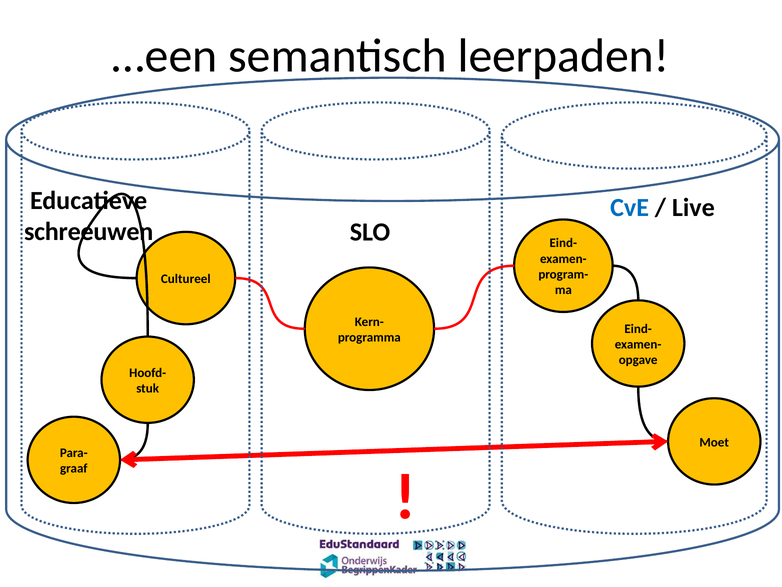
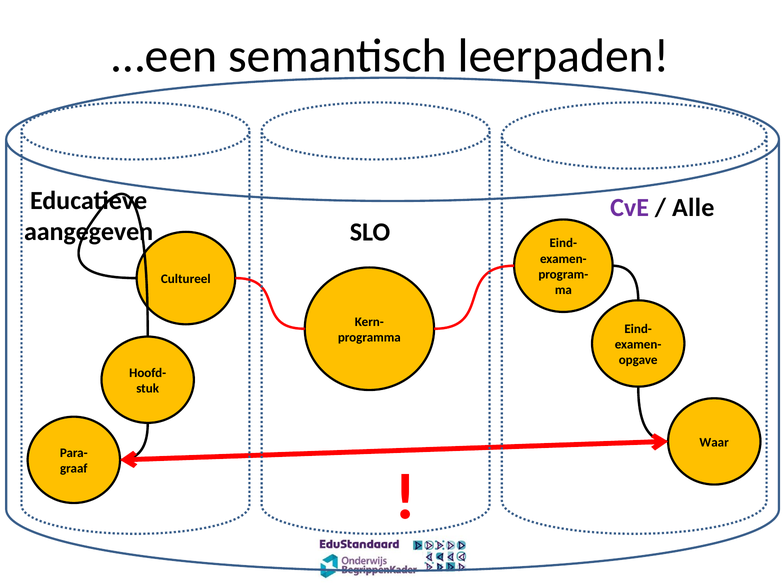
CvE colour: blue -> purple
Live: Live -> Alle
schreeuwen: schreeuwen -> aangegeven
Moet: Moet -> Waar
